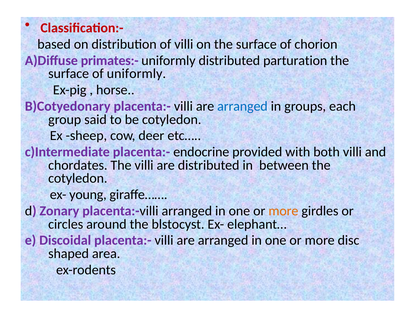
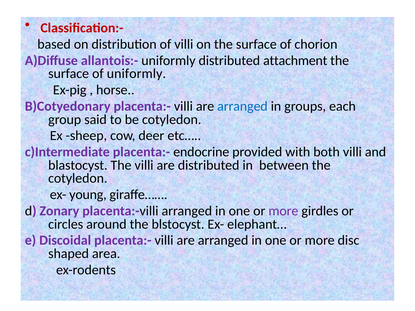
primates:-: primates:- -> allantois:-
parturation: parturation -> attachment
chordates: chordates -> blastocyst
more at (283, 211) colour: orange -> purple
